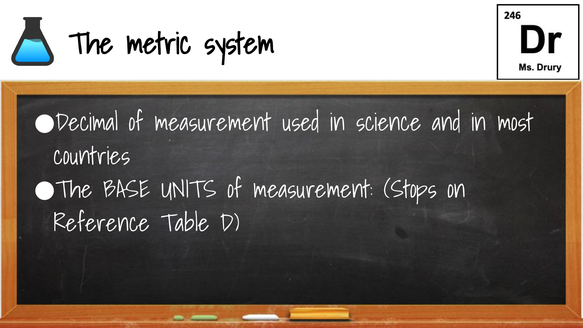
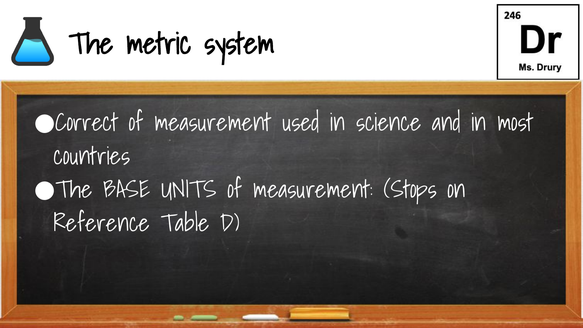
Decimal: Decimal -> Correct
